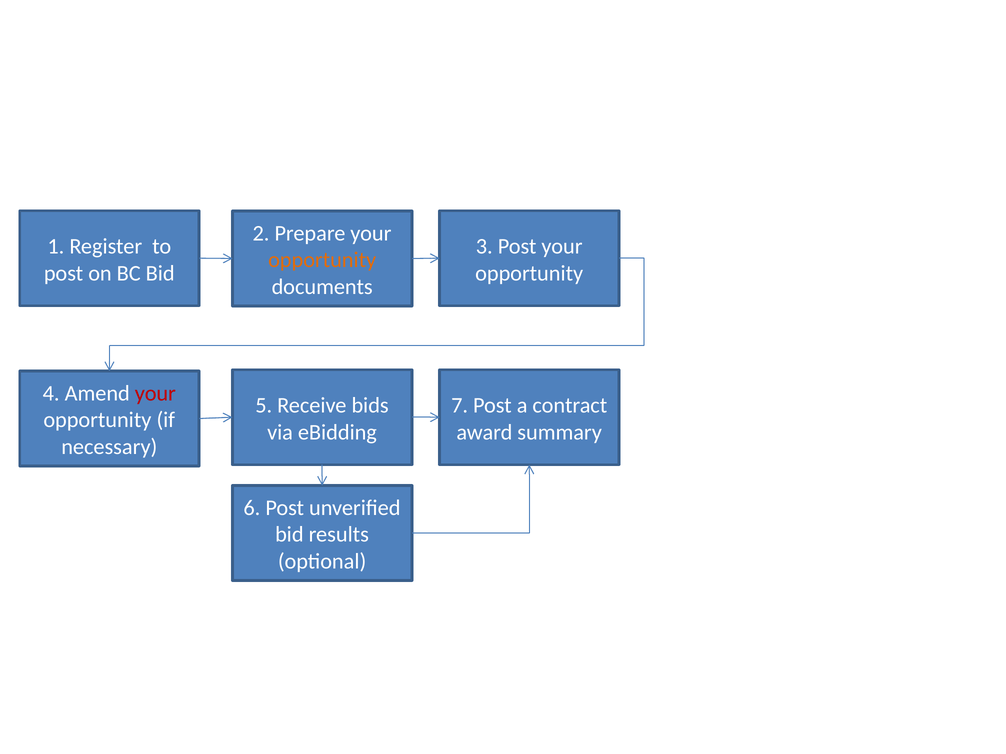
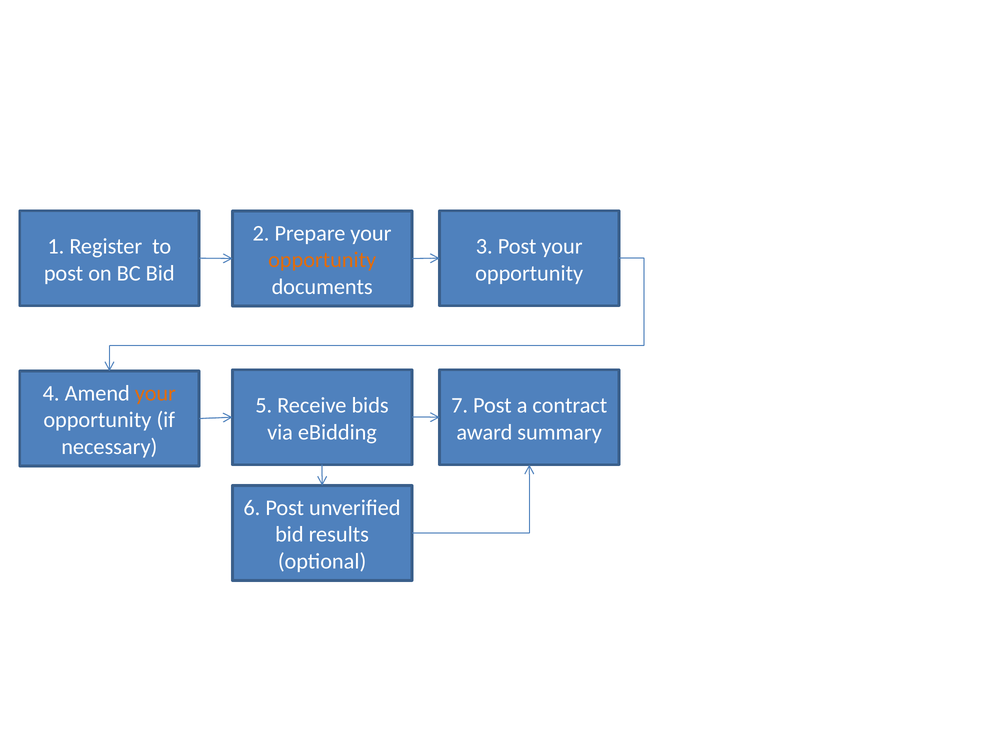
your at (155, 394) colour: red -> orange
